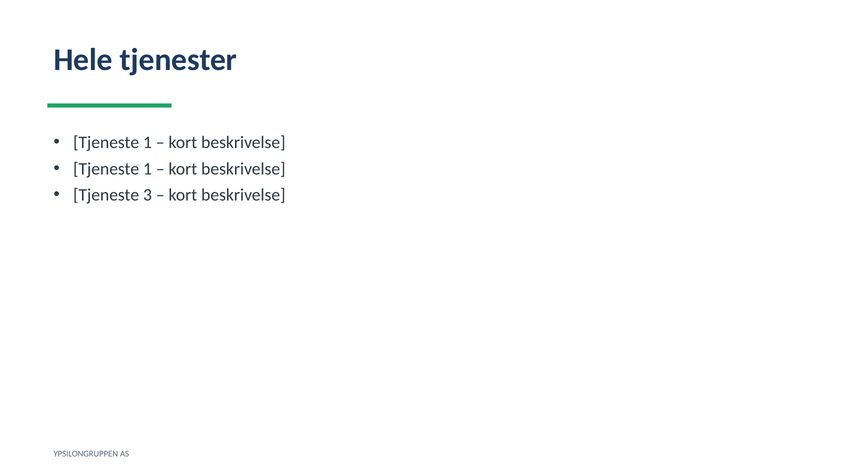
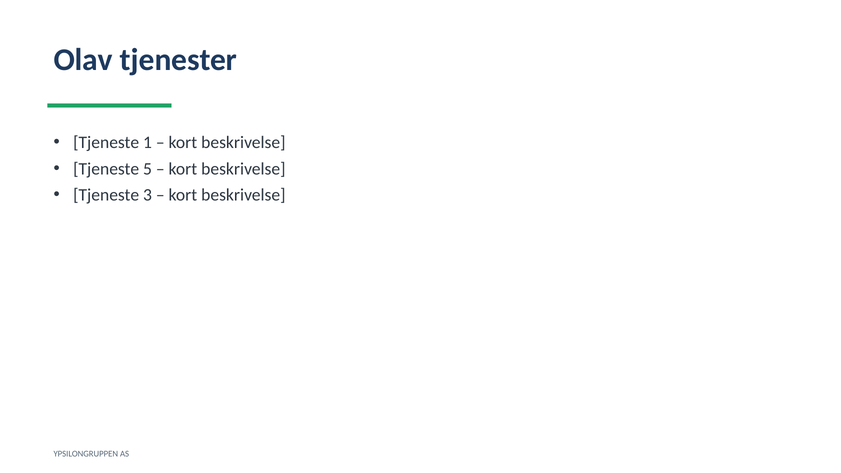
Hele: Hele -> Olav
1 at (147, 169): 1 -> 5
